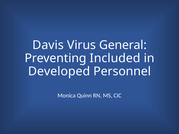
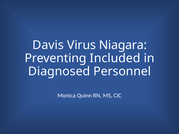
General: General -> Niagara
Developed: Developed -> Diagnosed
